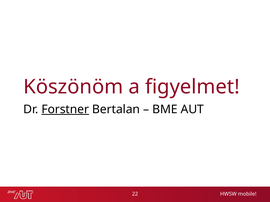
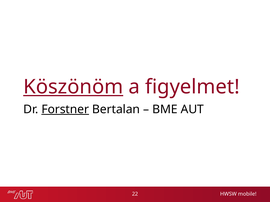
Köszönöm underline: none -> present
